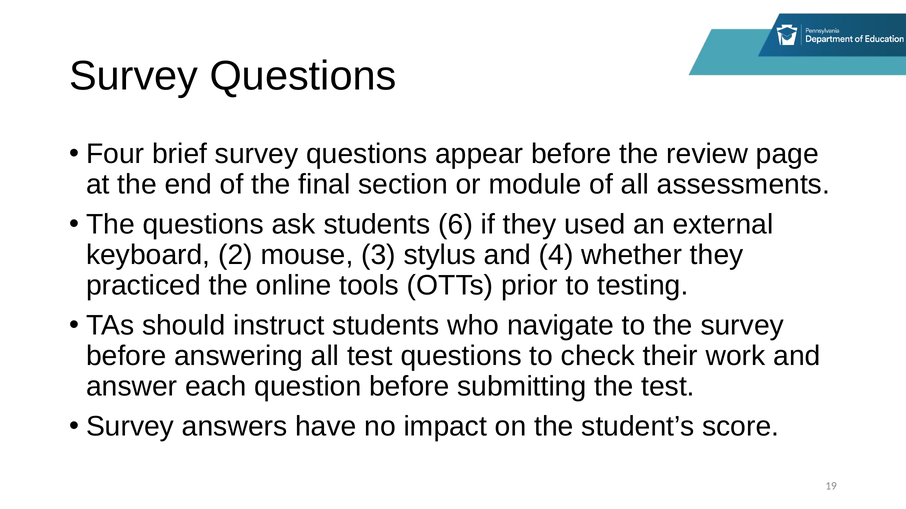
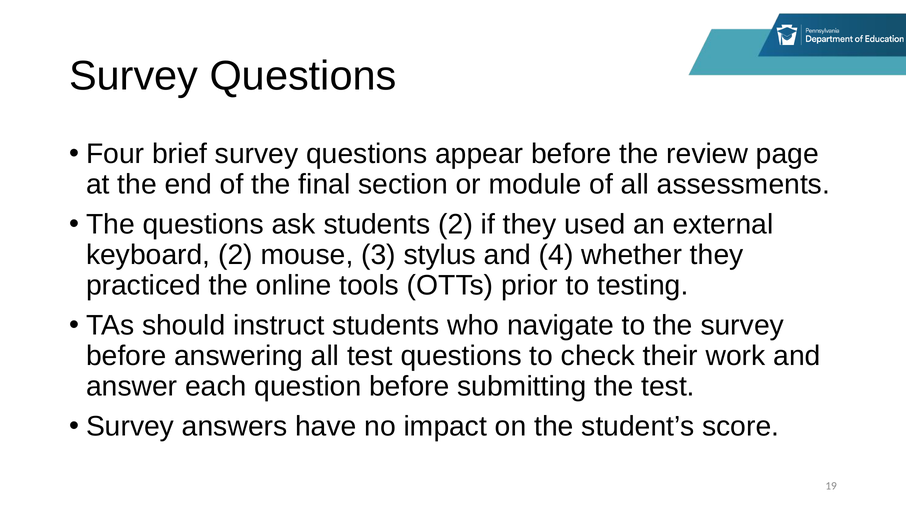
students 6: 6 -> 2
